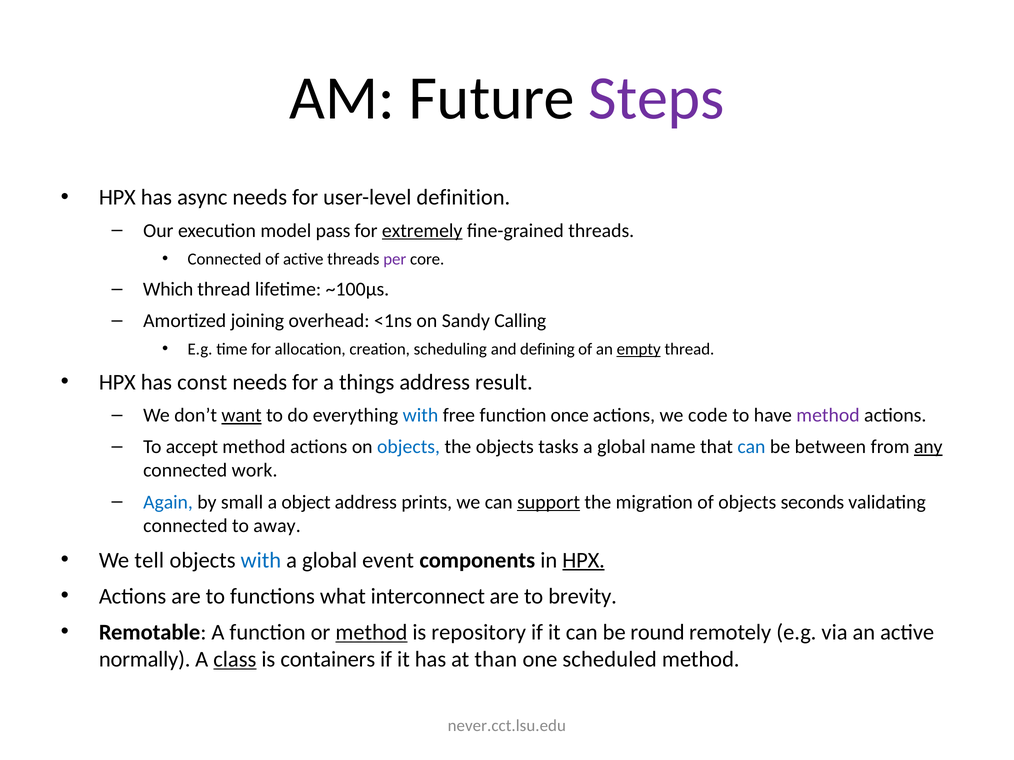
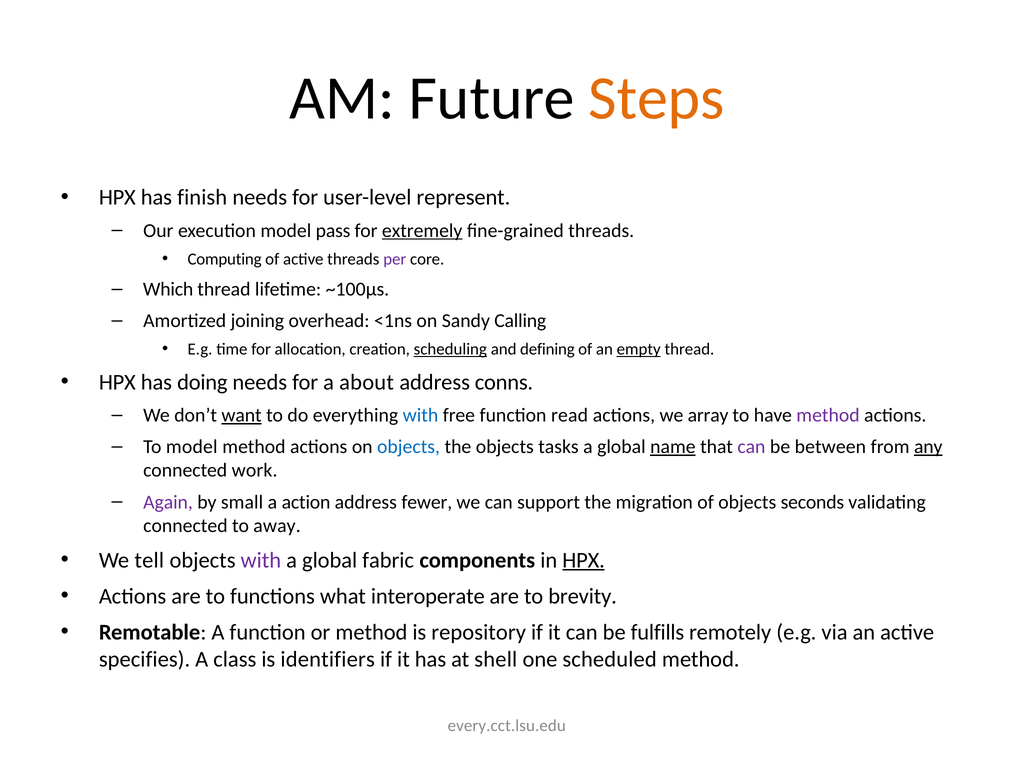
Steps colour: purple -> orange
async: async -> finish
definition: definition -> represent
Connected at (224, 259): Connected -> Computing
scheduling underline: none -> present
const: const -> doing
things: things -> about
result: result -> conns
once: once -> read
code: code -> array
To accept: accept -> model
name underline: none -> present
can at (751, 447) colour: blue -> purple
Again colour: blue -> purple
object: object -> action
prints: prints -> fewer
support underline: present -> none
with at (261, 561) colour: blue -> purple
event: event -> fabric
interconnect: interconnect -> interoperate
method at (371, 633) underline: present -> none
round: round -> fulfills
normally: normally -> specifies
class underline: present -> none
containers: containers -> identifiers
than: than -> shell
never.cct.lsu.edu: never.cct.lsu.edu -> every.cct.lsu.edu
